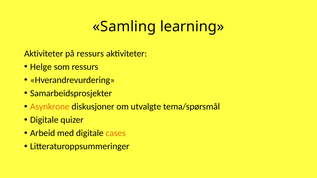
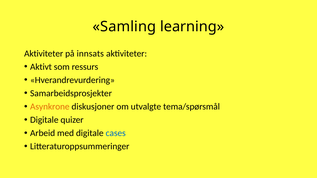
på ressurs: ressurs -> innsats
Helge: Helge -> Aktivt
cases colour: orange -> blue
